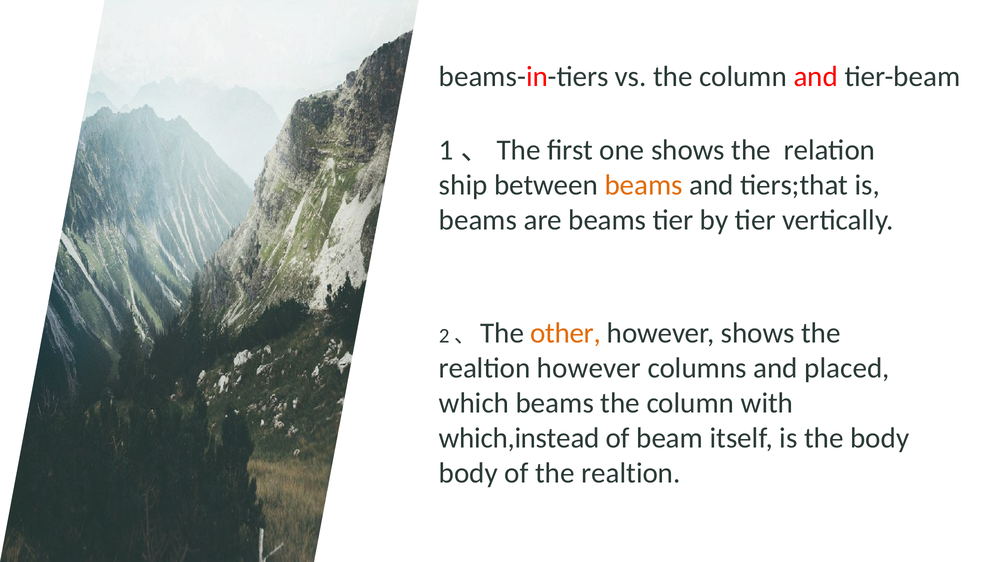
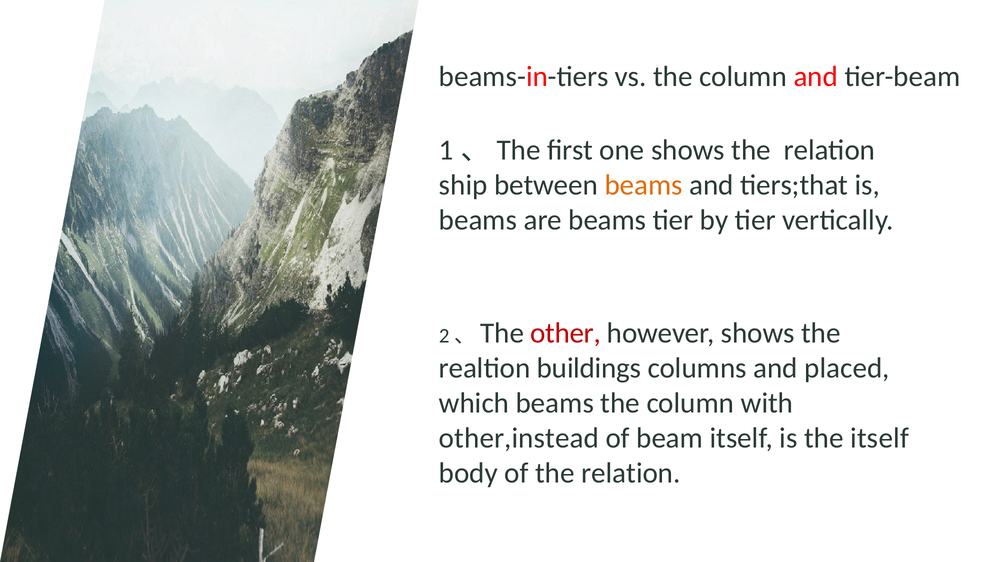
other colour: orange -> red
realtion however: however -> buildings
which,instead: which,instead -> other,instead
the body: body -> itself
of the realtion: realtion -> relation
